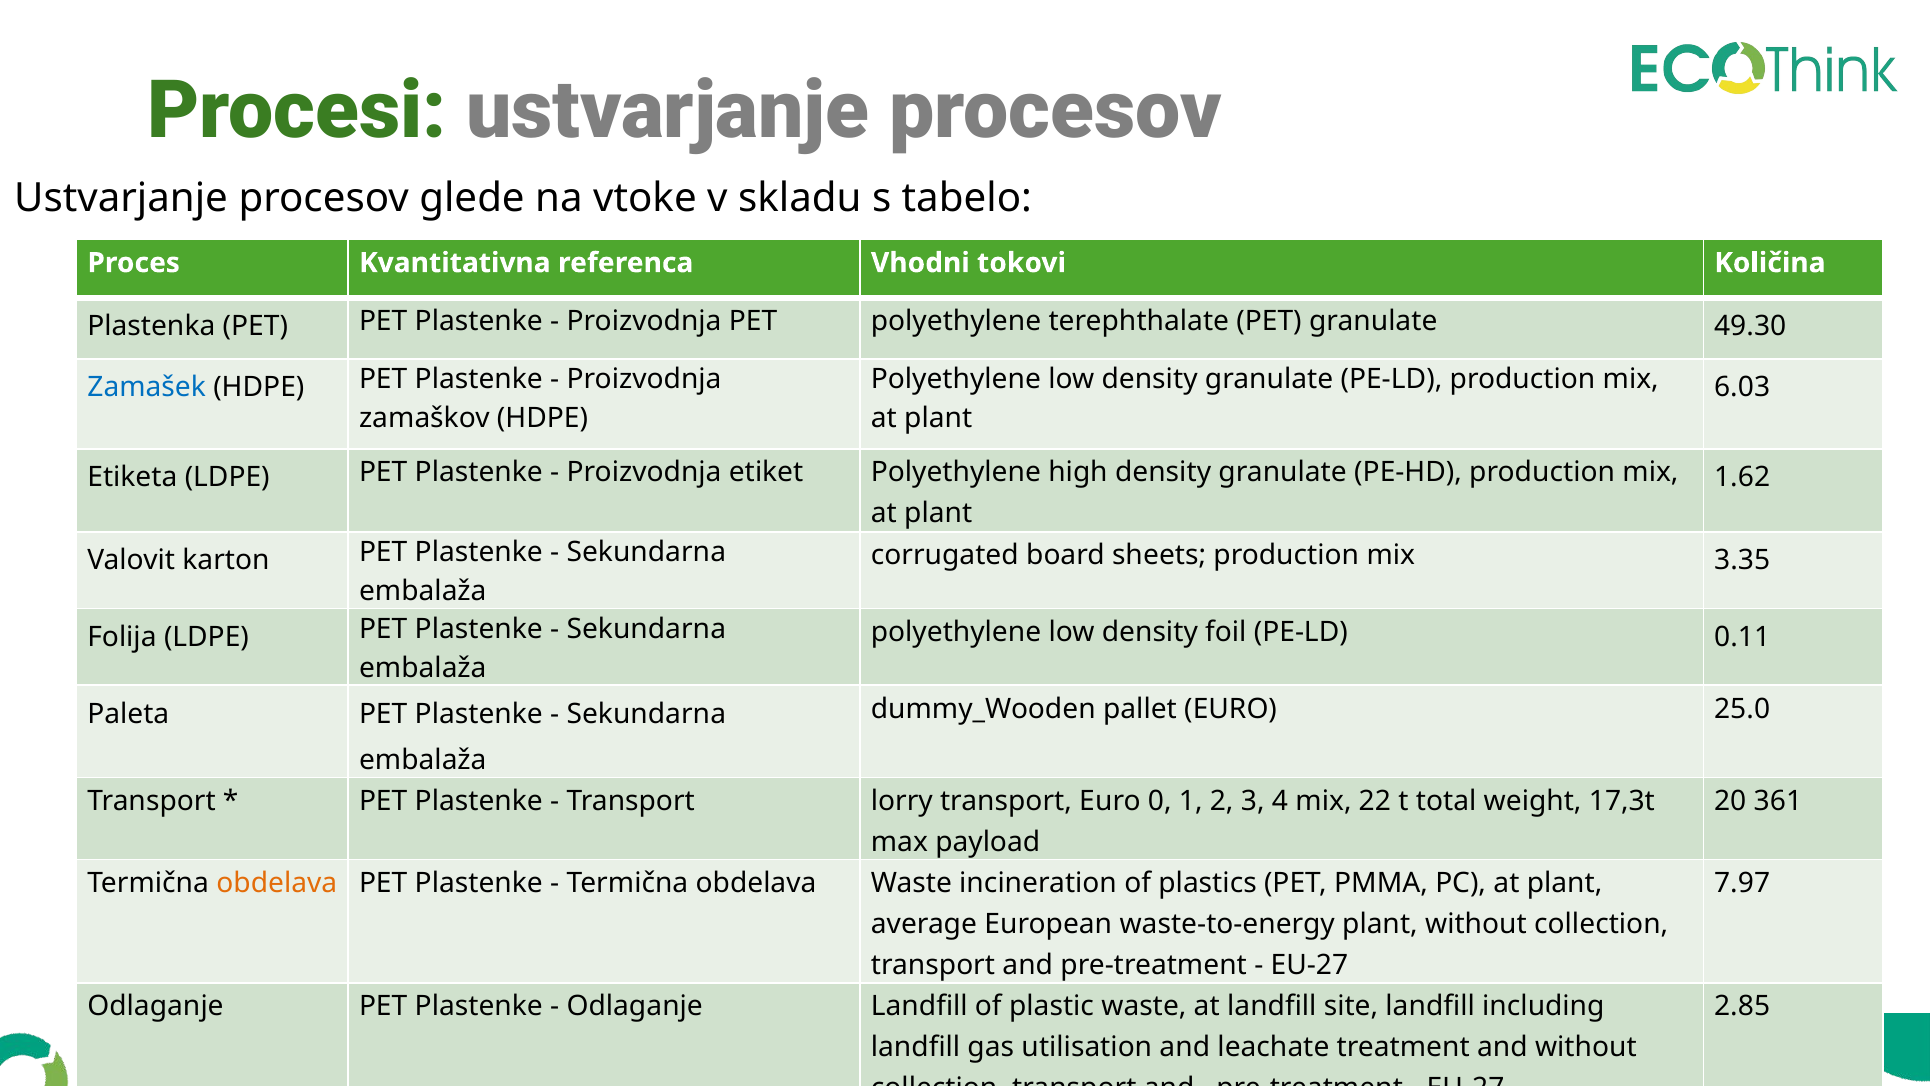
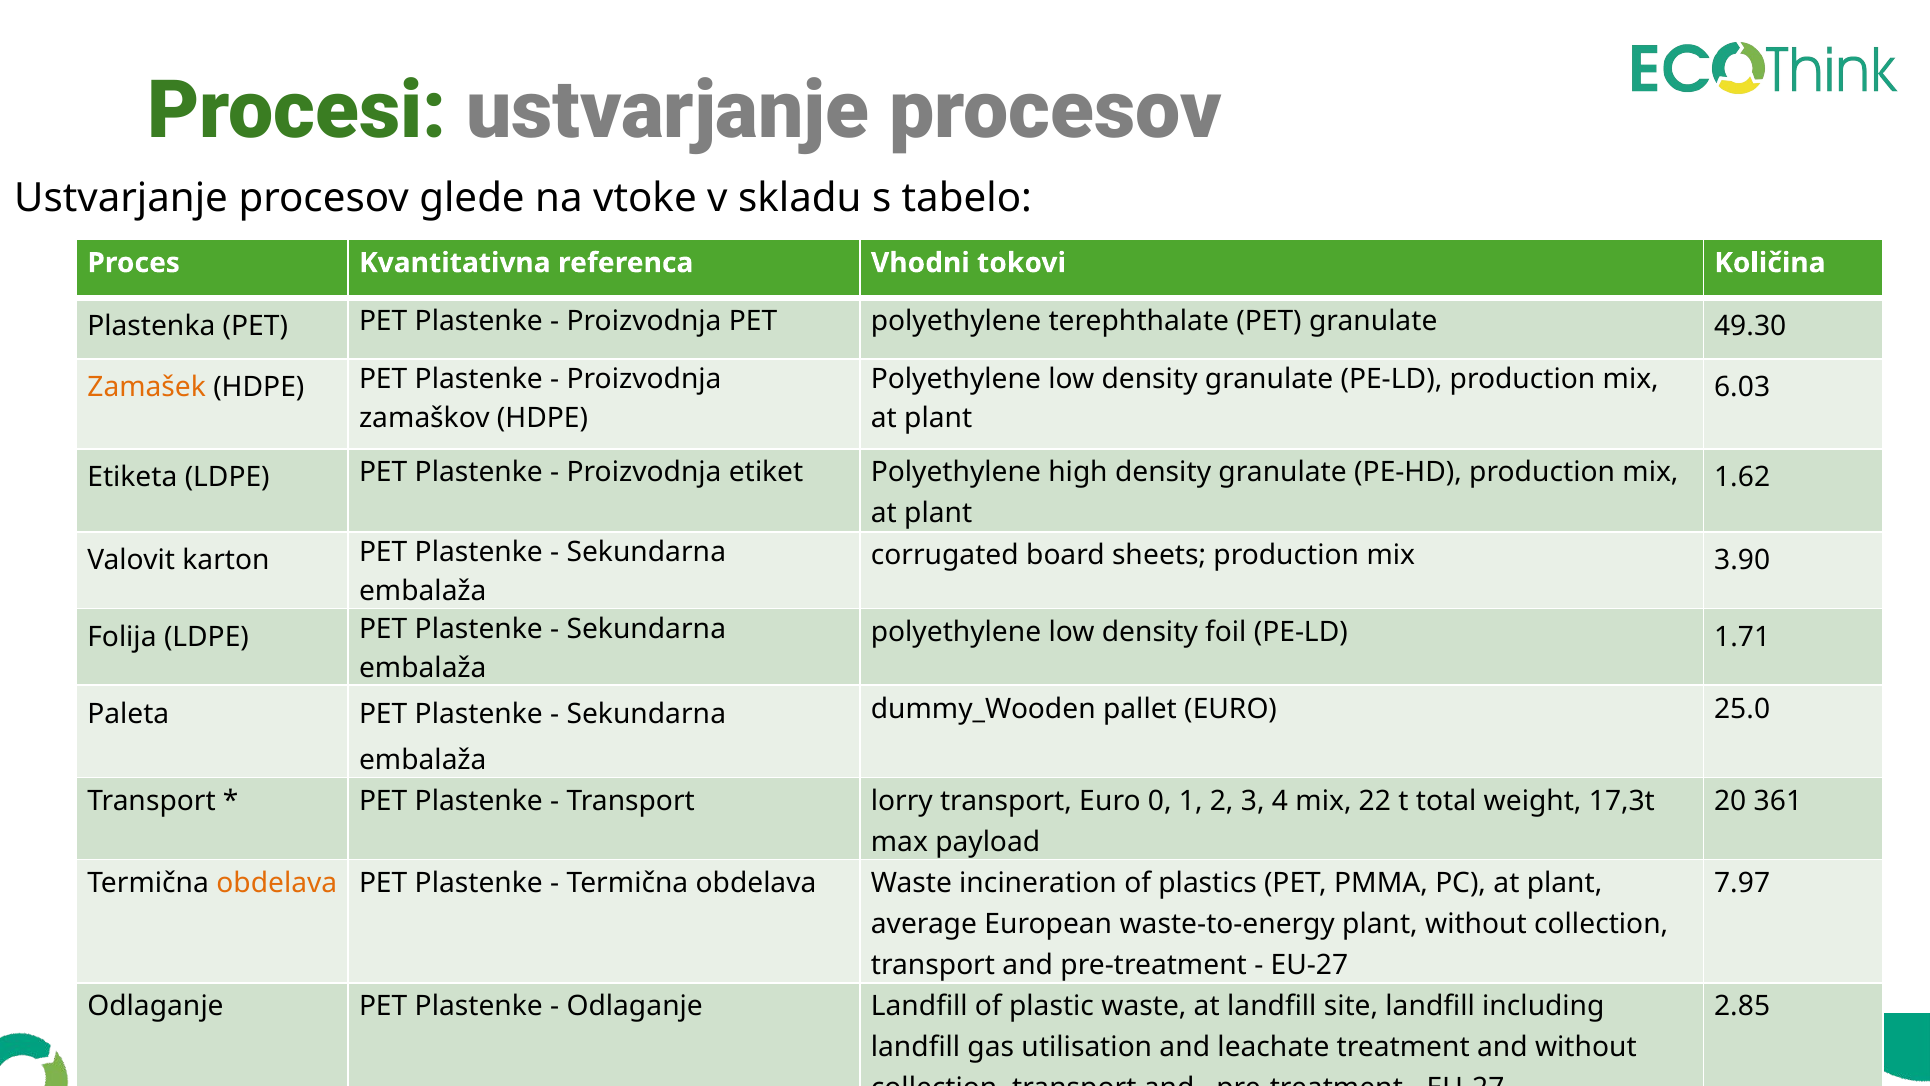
Zamašek colour: blue -> orange
3.35: 3.35 -> 3.90
0.11: 0.11 -> 1.71
